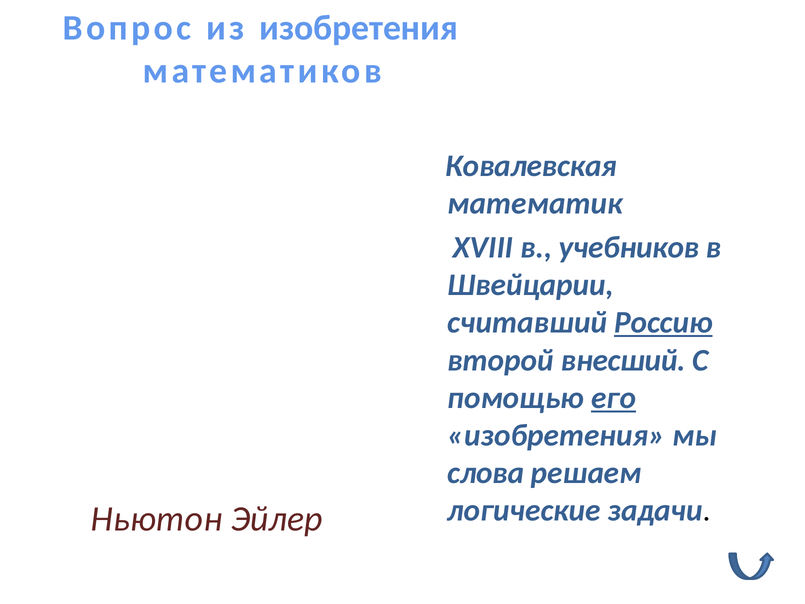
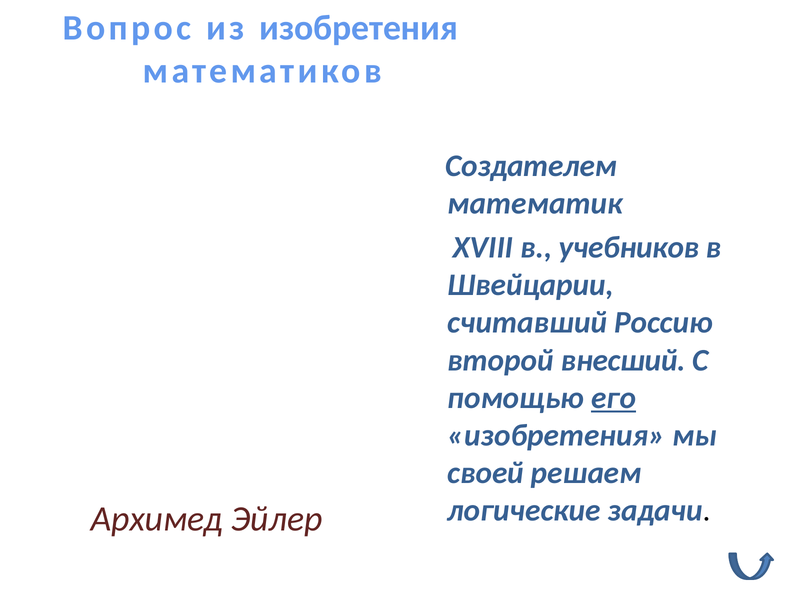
Ковалевская: Ковалевская -> Создателем
Россию underline: present -> none
слова: слова -> своей
Ньютон: Ньютон -> Архимед
